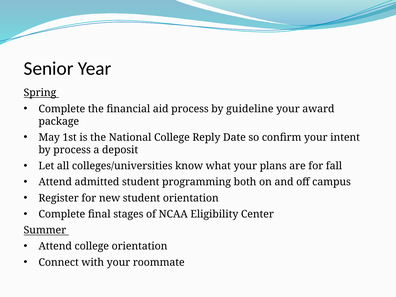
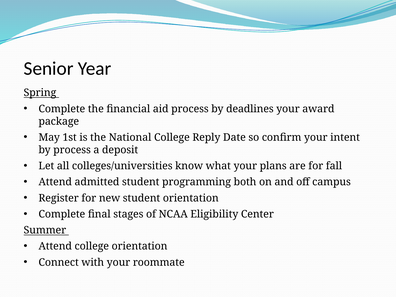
guideline: guideline -> deadlines
